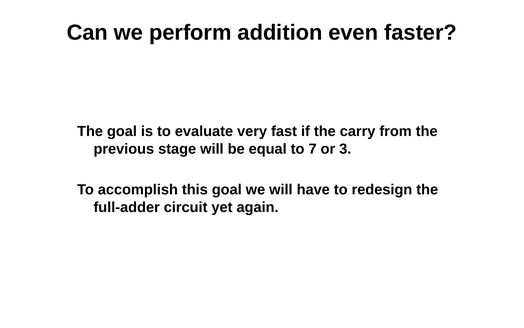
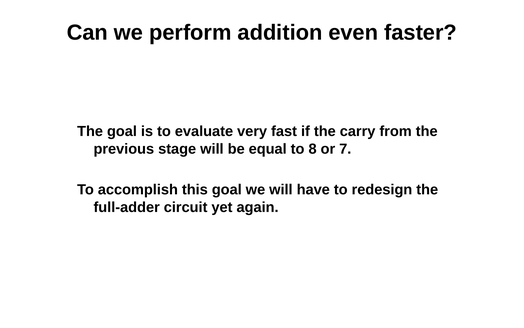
7: 7 -> 8
3: 3 -> 7
